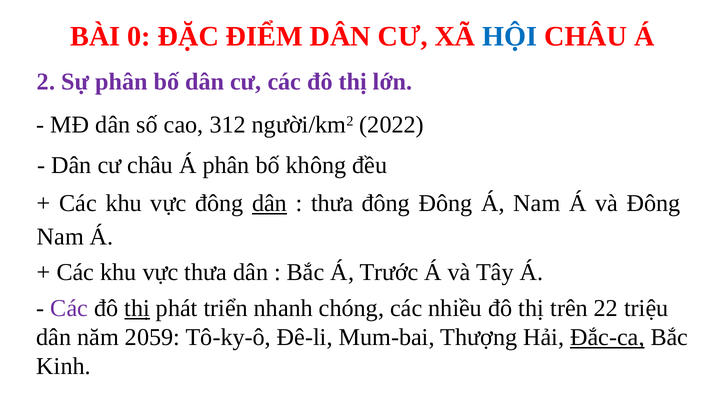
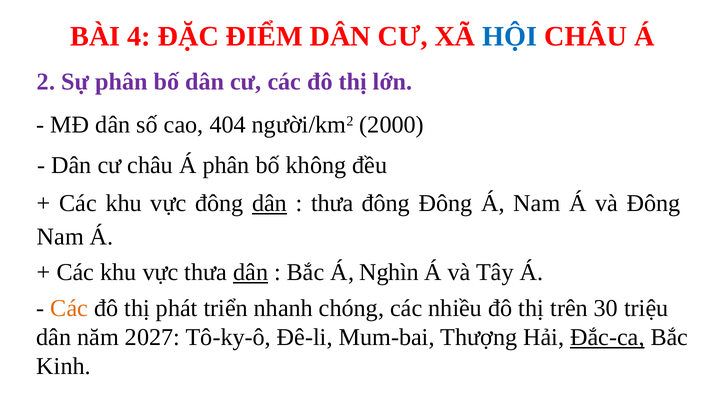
0: 0 -> 4
312: 312 -> 404
2022: 2022 -> 2000
dân at (251, 272) underline: none -> present
Trước: Trước -> Nghìn
Các at (69, 308) colour: purple -> orange
thị at (137, 308) underline: present -> none
22: 22 -> 30
2059: 2059 -> 2027
